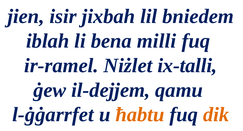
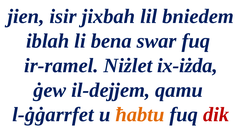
milli: milli -> swar
ix-talli: ix-talli -> ix-iżda
dik colour: orange -> red
